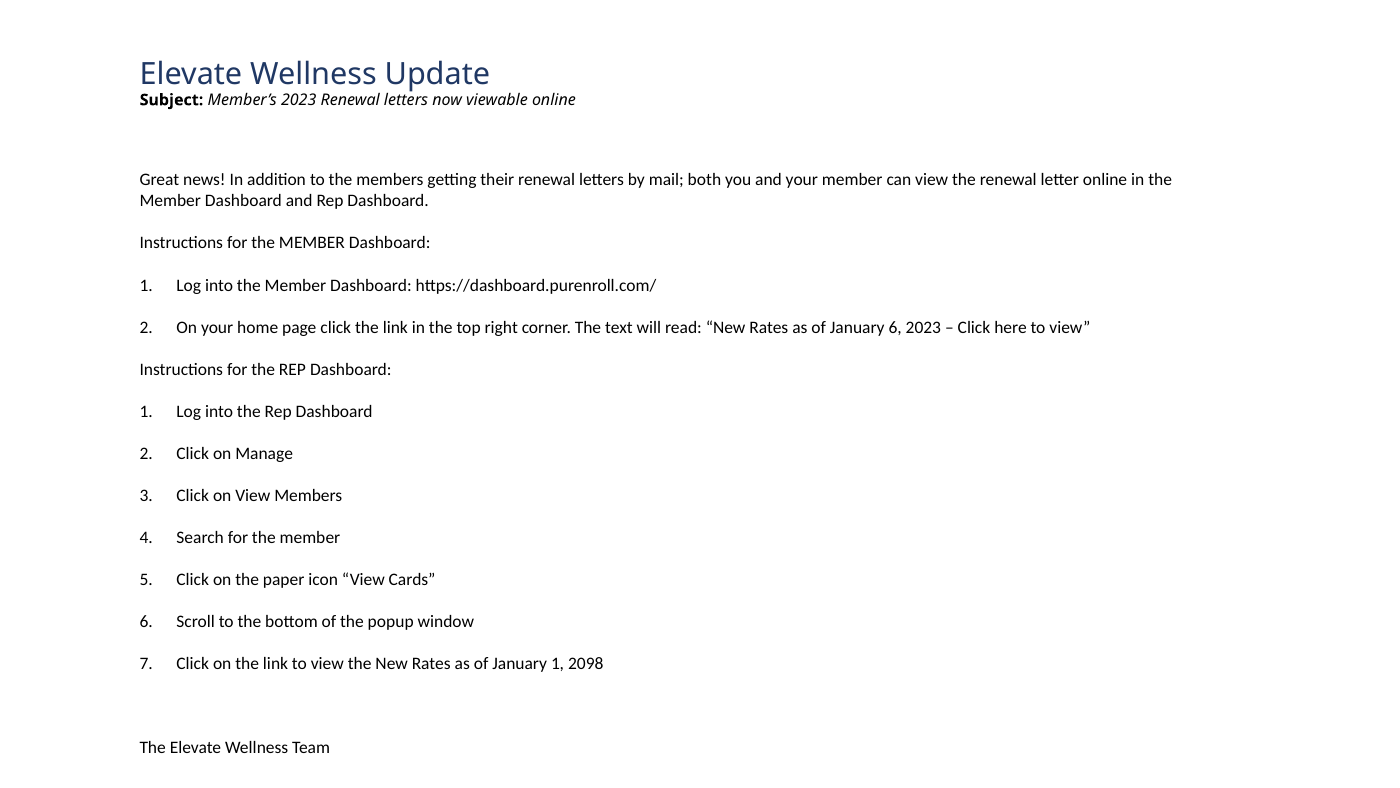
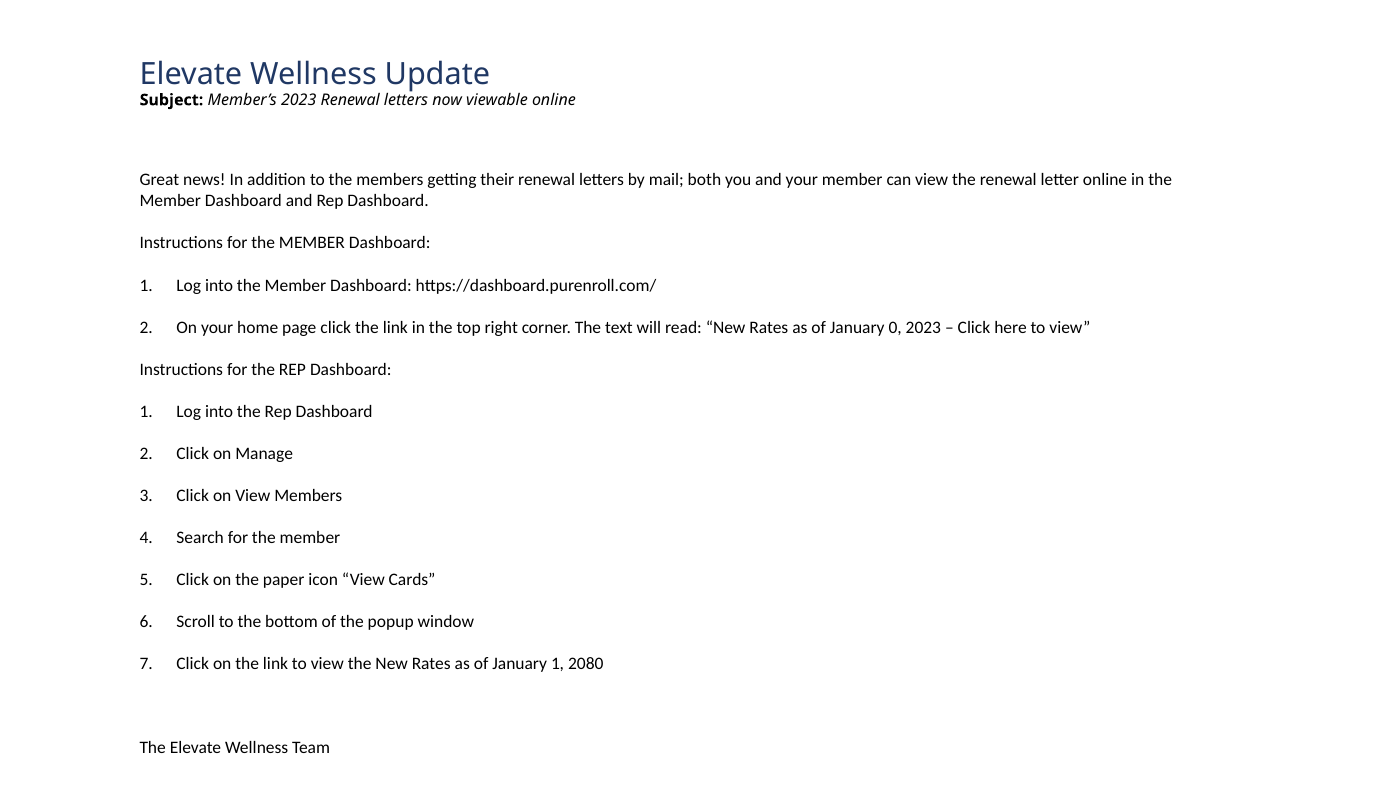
January 6: 6 -> 0
2098: 2098 -> 2080
